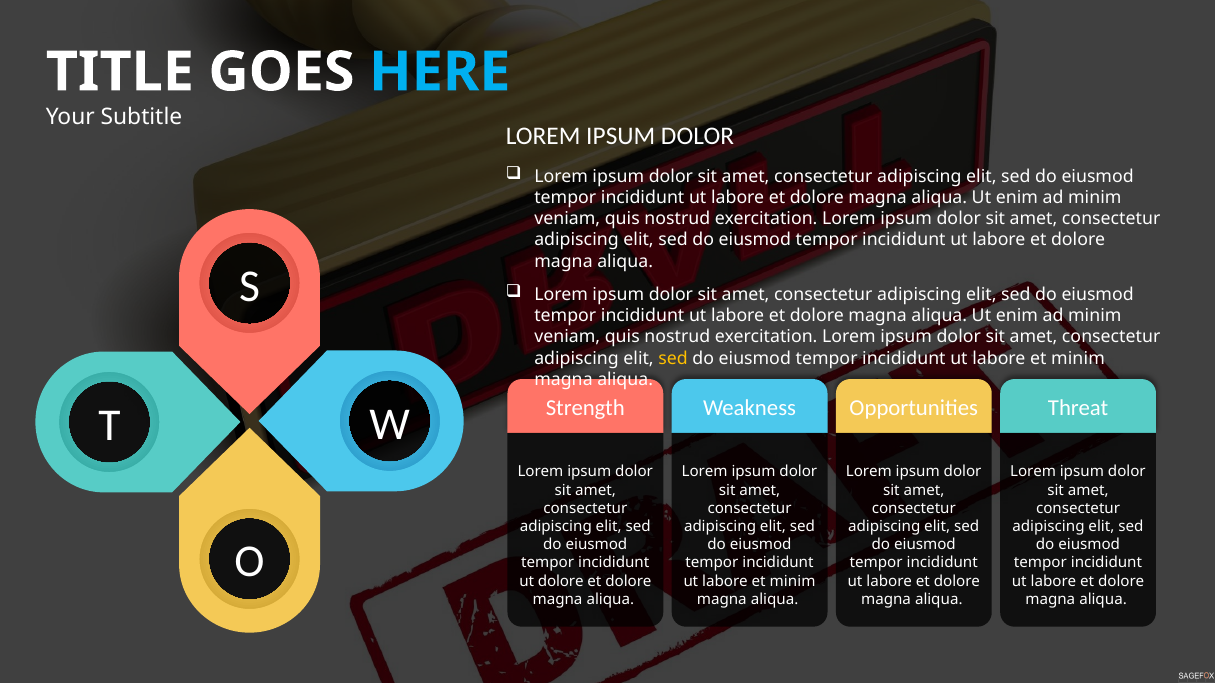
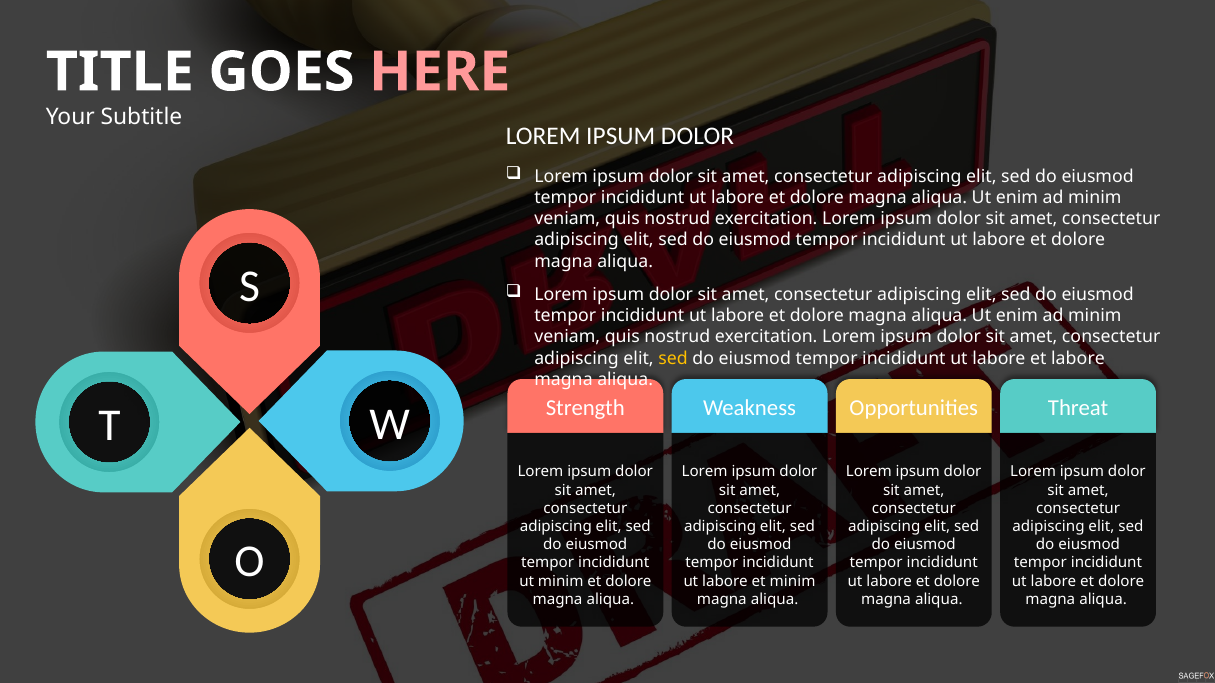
HERE colour: light blue -> pink
minim at (1078, 359): minim -> labore
ut dolore: dolore -> minim
